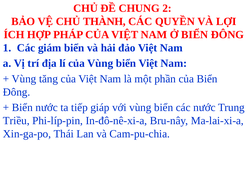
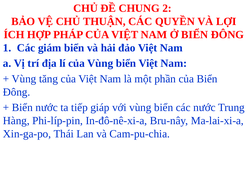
THÀNH: THÀNH -> THUẬN
Triều: Triều -> Hàng
